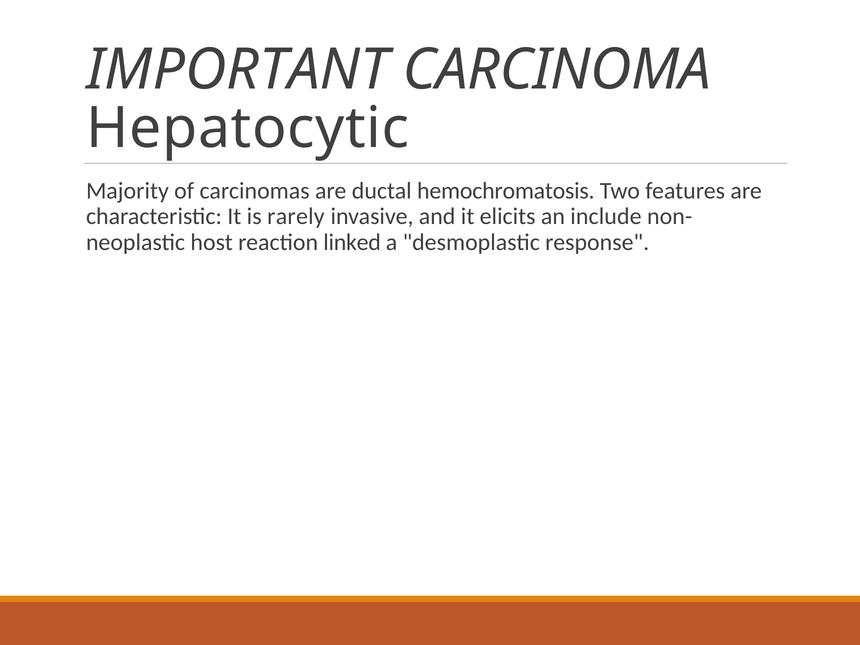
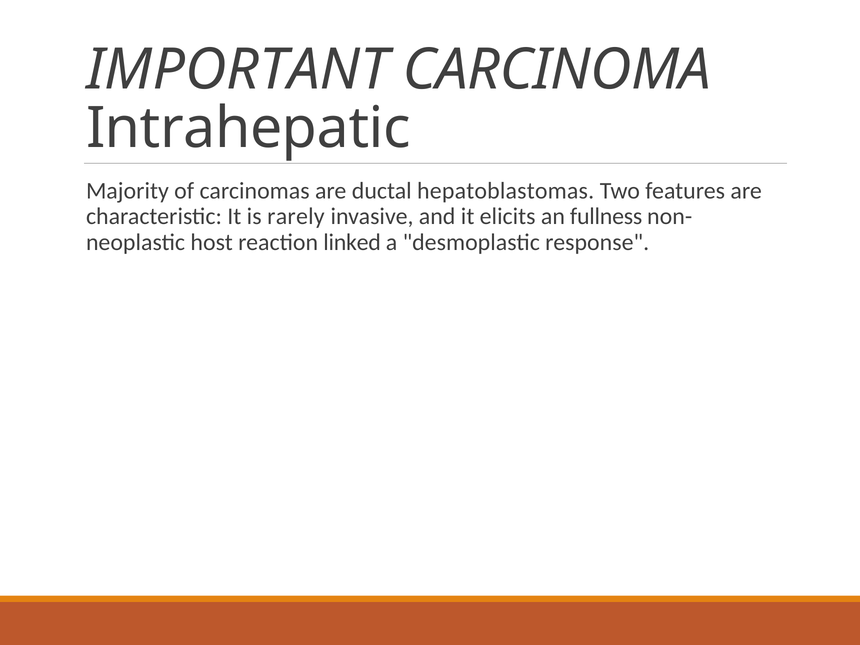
Hepatocytic: Hepatocytic -> Intrahepatic
hemochromatosis: hemochromatosis -> hepatoblastomas
include: include -> fullness
